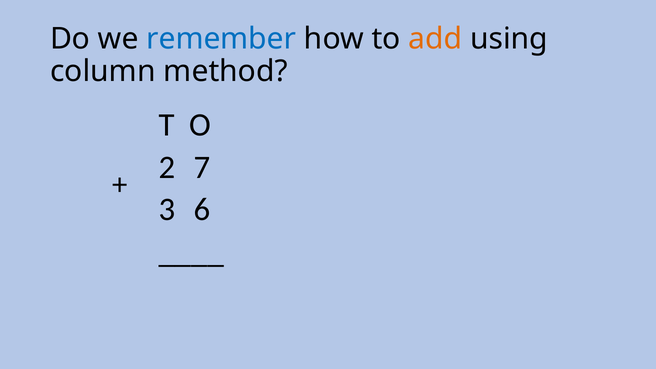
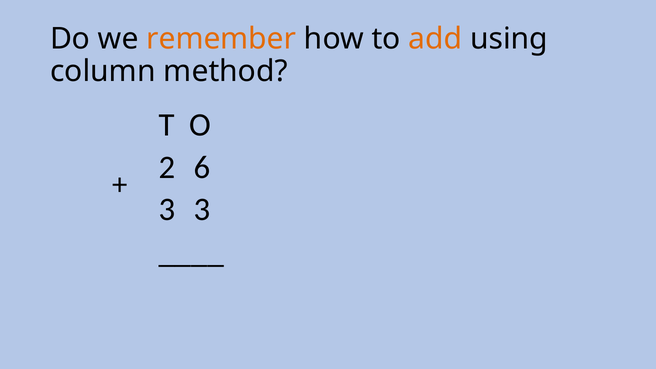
remember colour: blue -> orange
7: 7 -> 6
3 6: 6 -> 3
